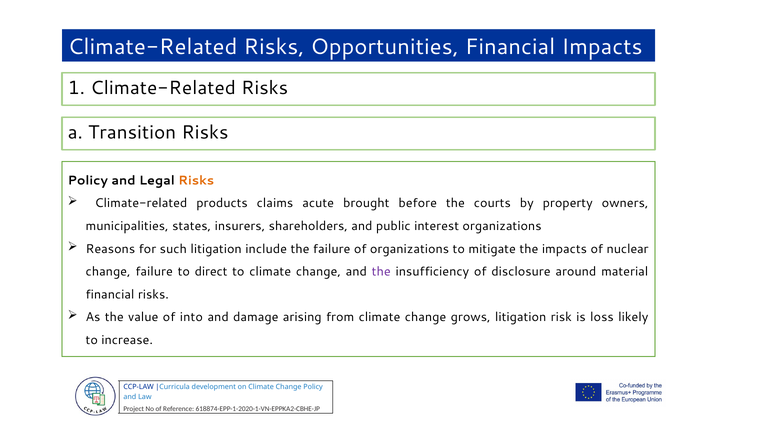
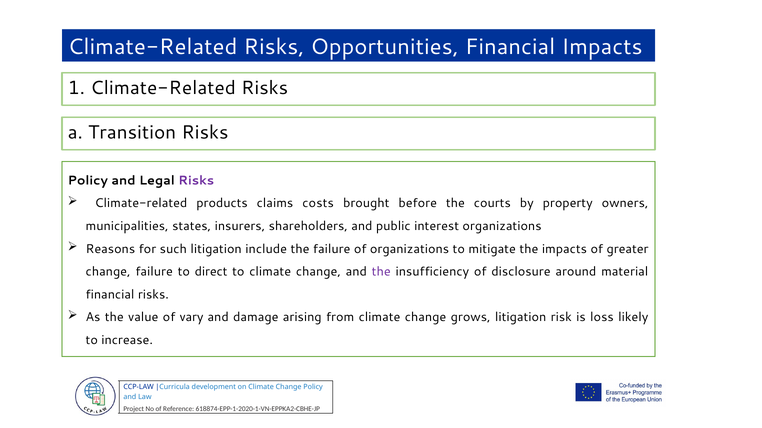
Risks at (196, 181) colour: orange -> purple
acute: acute -> costs
nuclear: nuclear -> greater
into: into -> vary
